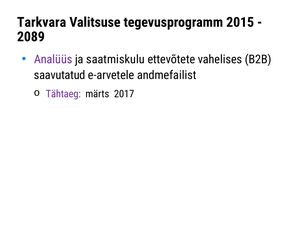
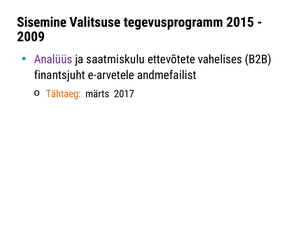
Tarkvara: Tarkvara -> Sisemine
2089: 2089 -> 2009
saavutatud: saavutatud -> finantsjuht
Tähtaeg colour: purple -> orange
